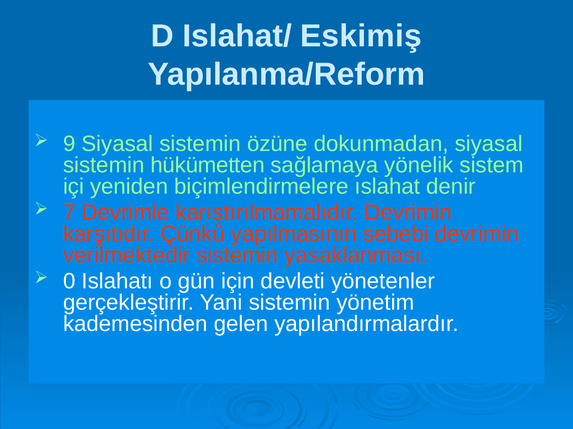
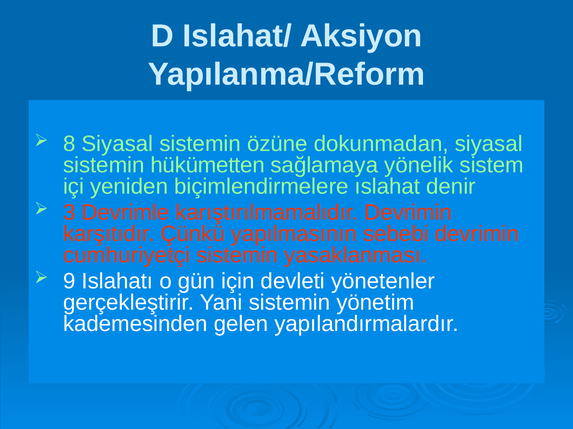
Eskimiş: Eskimiş -> Aksiyon
9: 9 -> 8
7: 7 -> 3
verilmektedir: verilmektedir -> cumhuriyetçi
0: 0 -> 9
